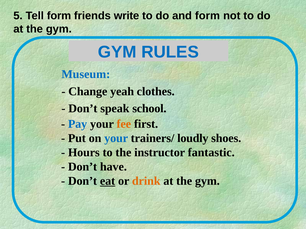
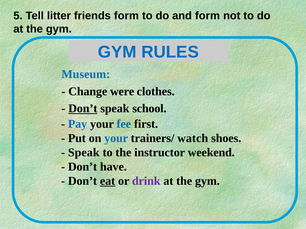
Tell form: form -> litter
friends write: write -> form
yeah: yeah -> were
Don’t at (83, 109) underline: none -> present
fee colour: orange -> blue
loudly: loudly -> watch
Hours at (84, 153): Hours -> Speak
fantastic: fantastic -> weekend
drink colour: orange -> purple
